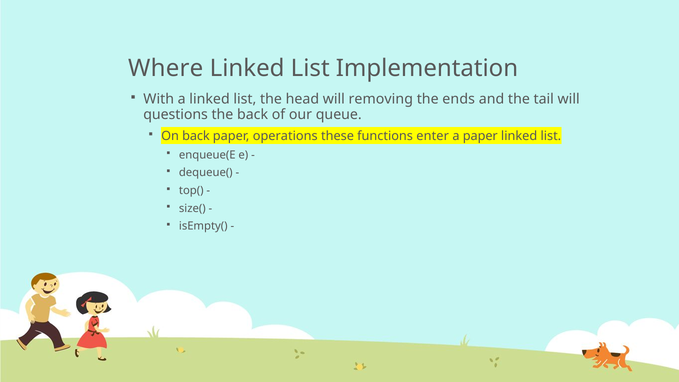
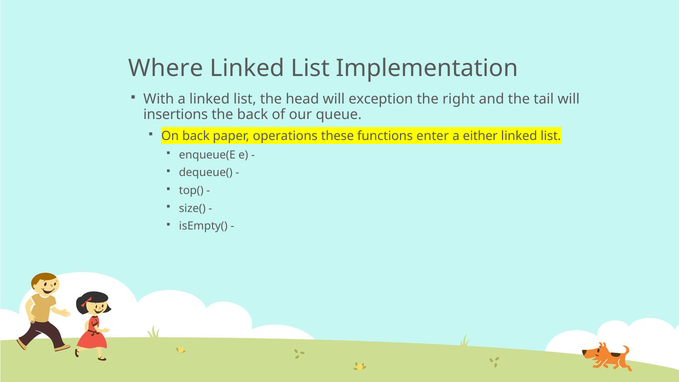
removing: removing -> exception
ends: ends -> right
questions: questions -> insertions
a paper: paper -> either
